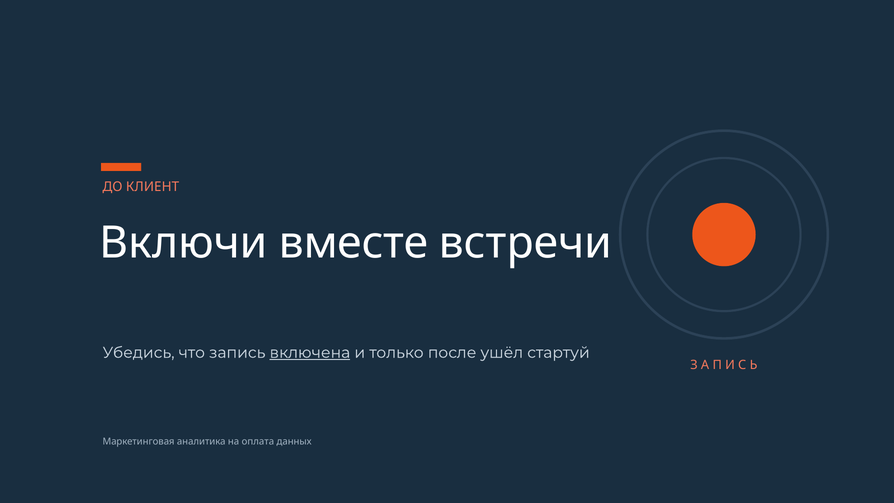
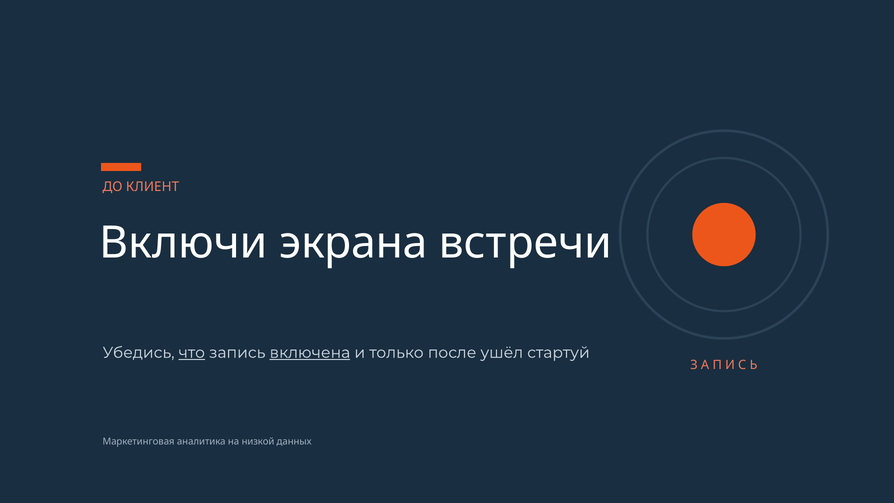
вместе: вместе -> экрана
что underline: none -> present
оплата: оплата -> низкой
